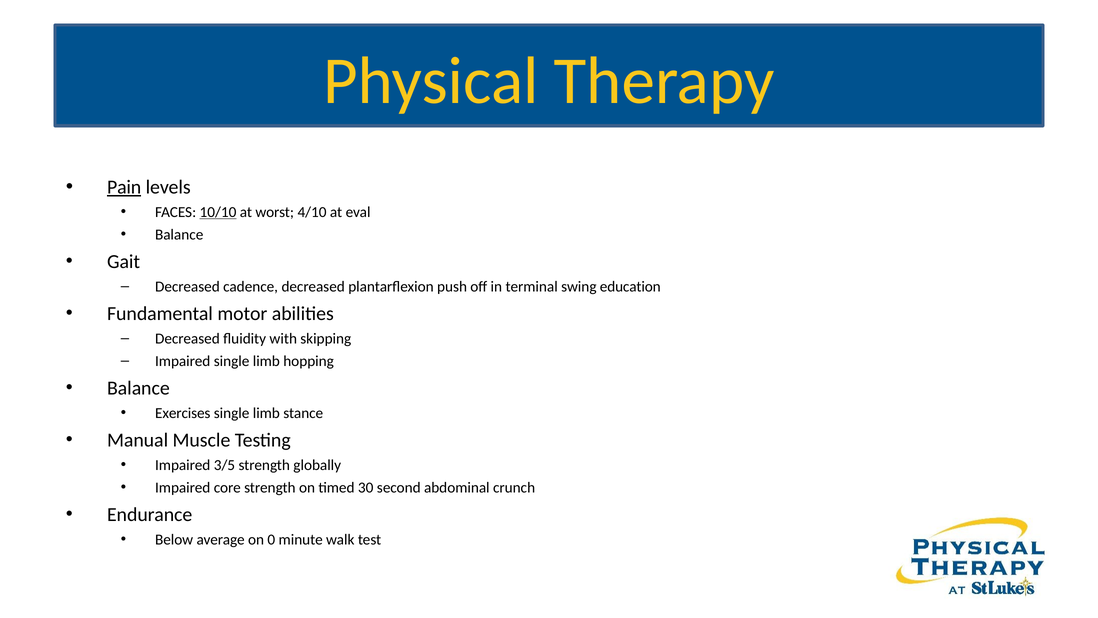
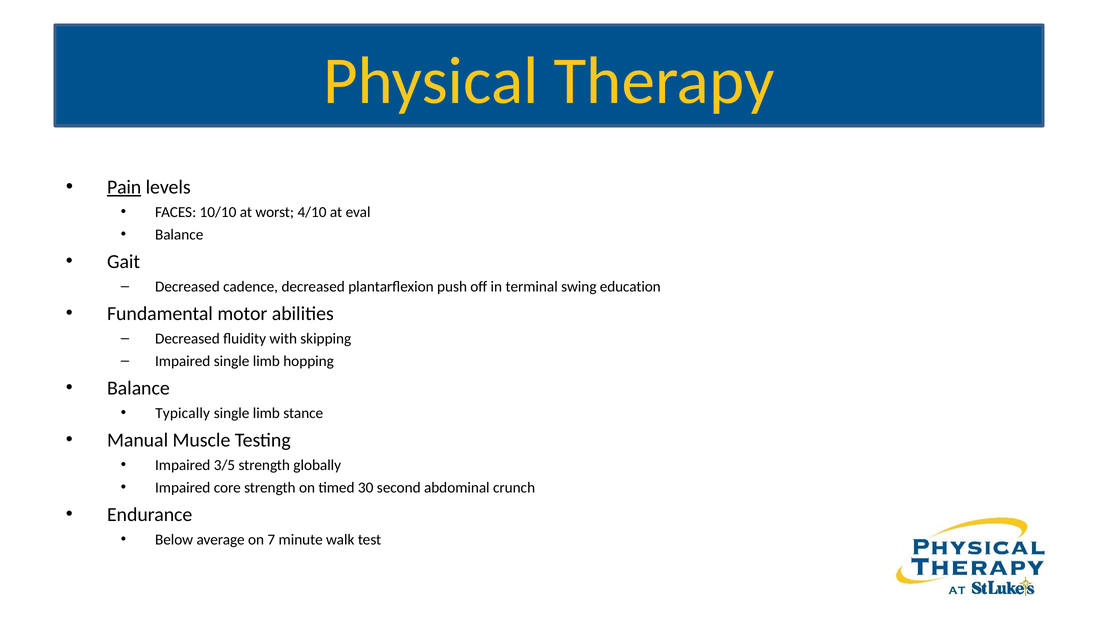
10/10 underline: present -> none
Exercises: Exercises -> Typically
0: 0 -> 7
